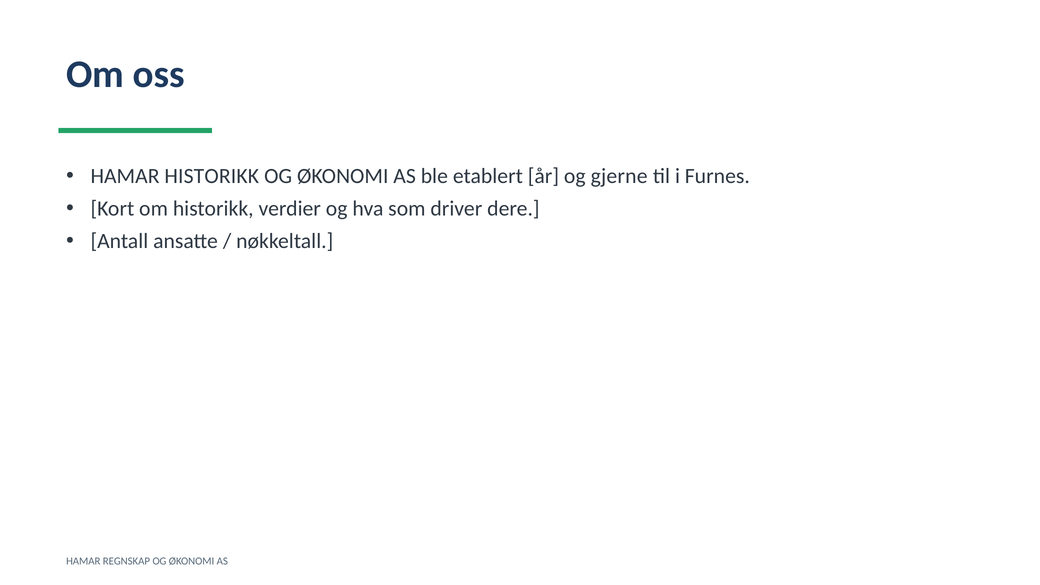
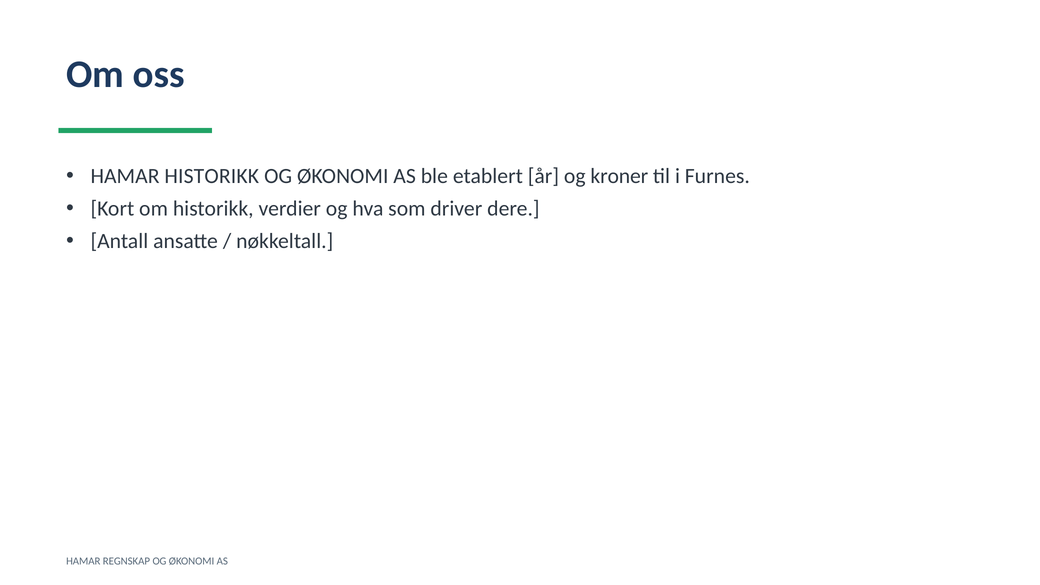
gjerne: gjerne -> kroner
